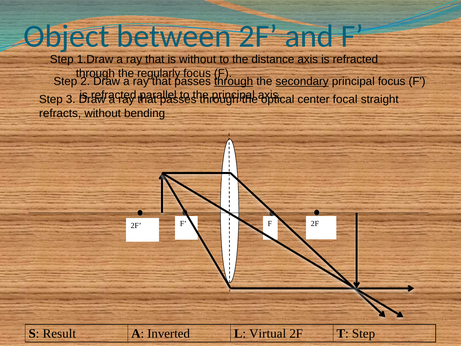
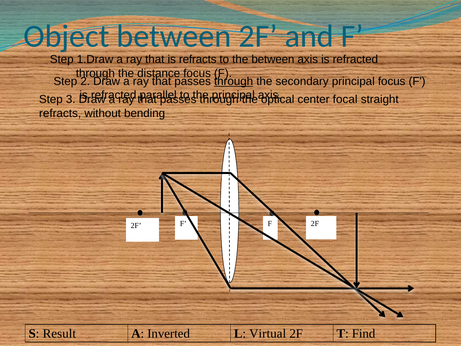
is without: without -> refracts
the distance: distance -> between
regularly: regularly -> distance
secondary underline: present -> none
T Step: Step -> Find
